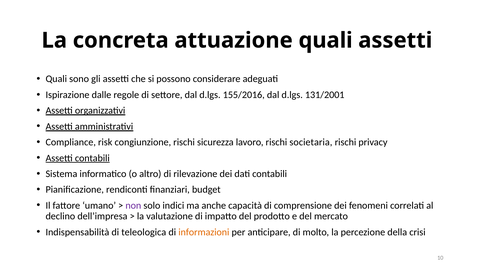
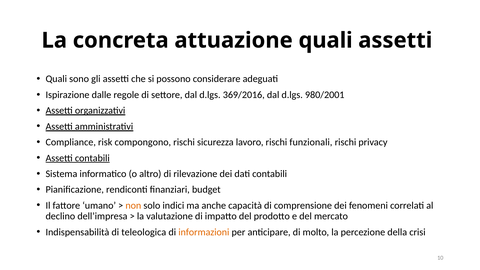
155/2016: 155/2016 -> 369/2016
131/2001: 131/2001 -> 980/2001
congiunzione: congiunzione -> compongono
societaria: societaria -> funzionali
non colour: purple -> orange
